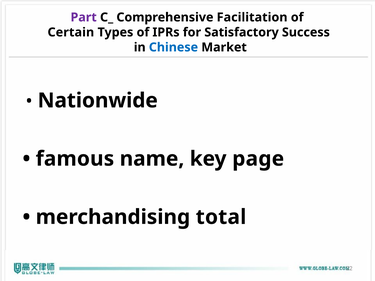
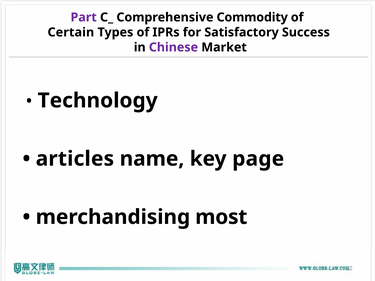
Facilitation: Facilitation -> Commodity
Chinese colour: blue -> purple
Nationwide: Nationwide -> Technology
famous: famous -> articles
total: total -> most
